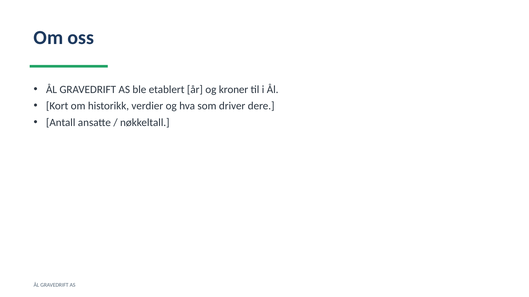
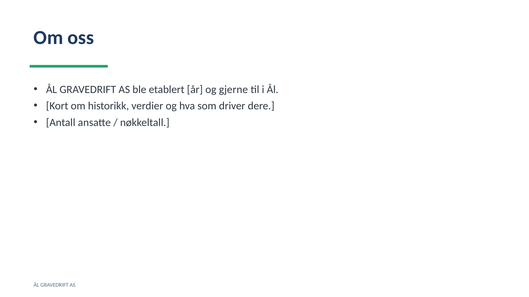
kroner: kroner -> gjerne
